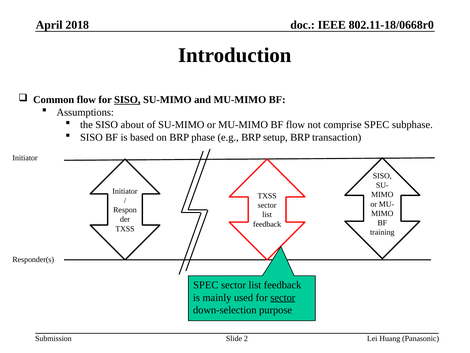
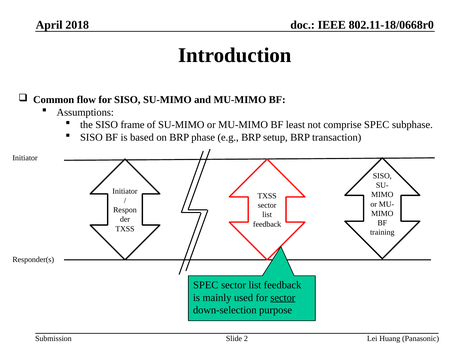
SISO at (127, 100) underline: present -> none
about: about -> frame
BF flow: flow -> least
